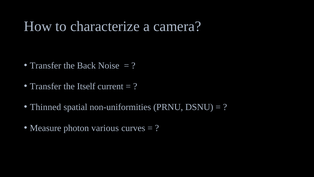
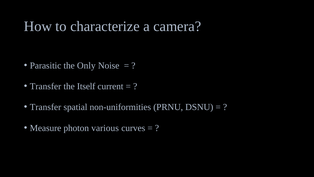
Transfer at (46, 65): Transfer -> Parasitic
Back: Back -> Only
Thinned at (45, 107): Thinned -> Transfer
